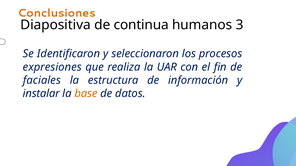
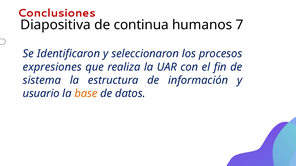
Conclusiones colour: orange -> red
3: 3 -> 7
faciales: faciales -> sistema
instalar: instalar -> usuario
